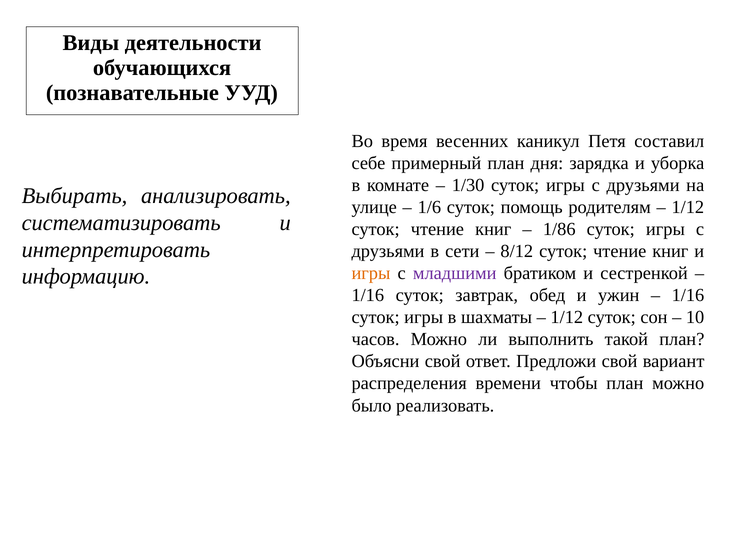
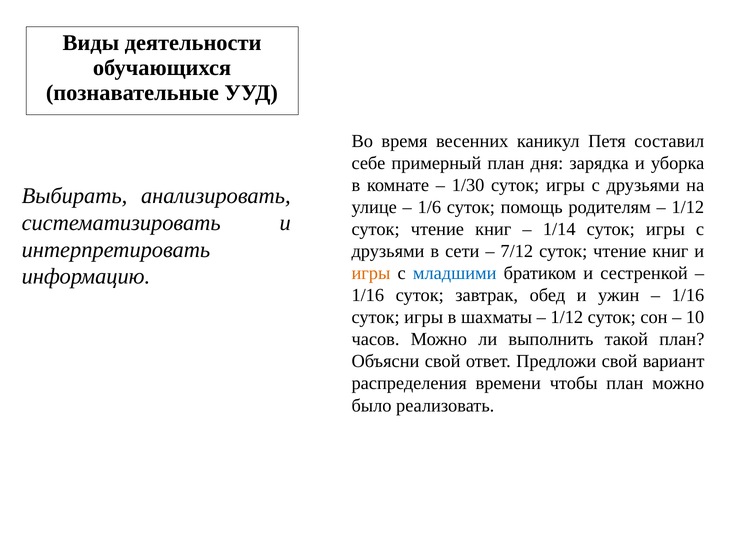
1/86: 1/86 -> 1/14
8/12: 8/12 -> 7/12
младшими colour: purple -> blue
